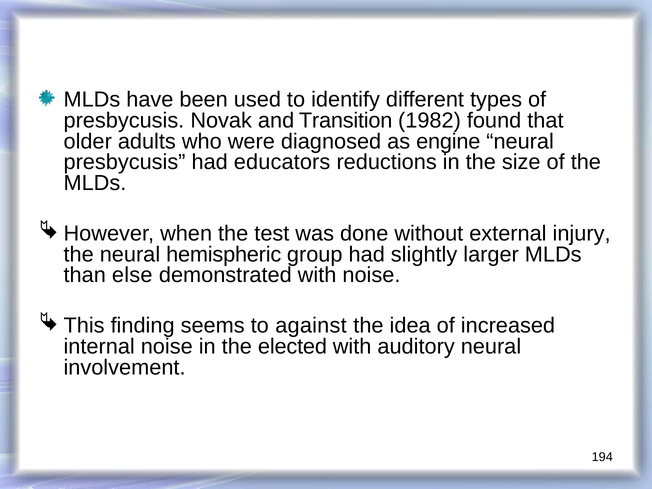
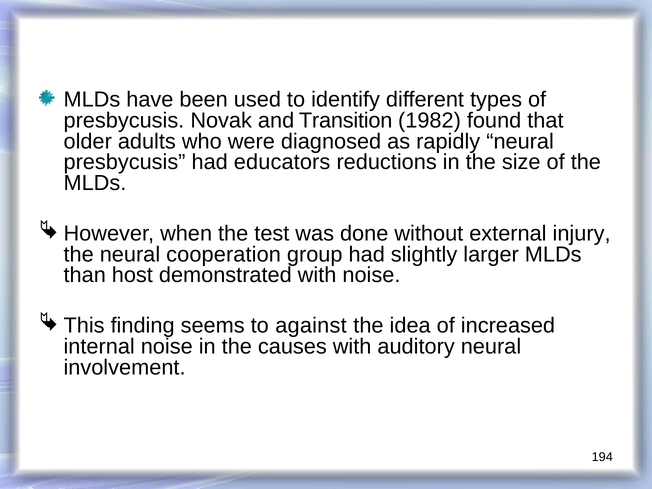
engine: engine -> rapidly
hemispheric: hemispheric -> cooperation
else: else -> host
elected: elected -> causes
